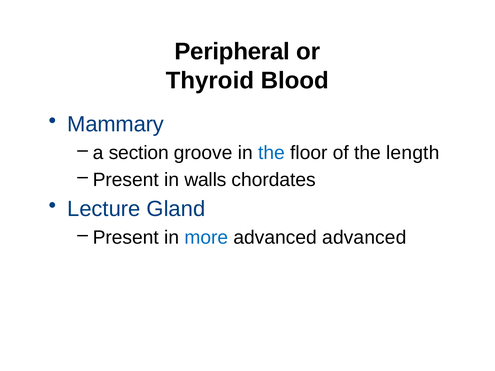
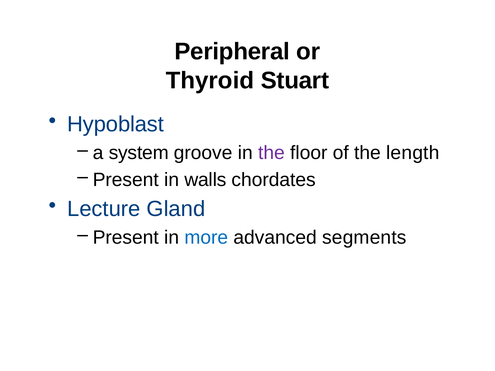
Blood: Blood -> Stuart
Mammary: Mammary -> Hypoblast
section: section -> system
the at (272, 153) colour: blue -> purple
advanced advanced: advanced -> segments
